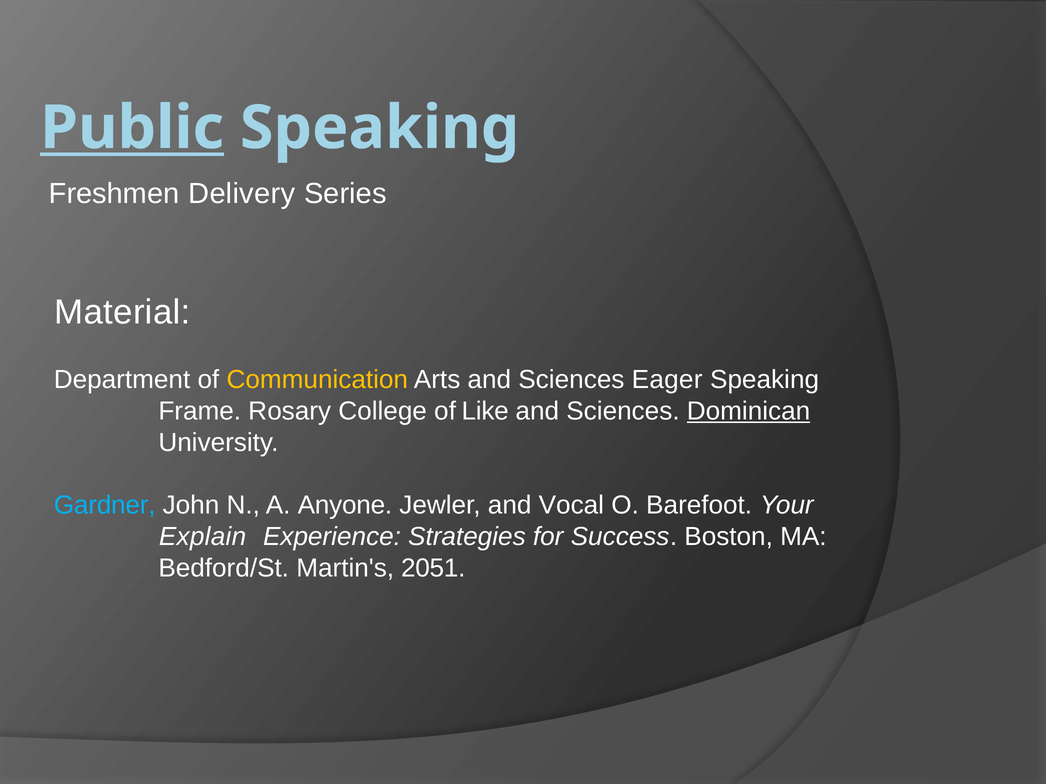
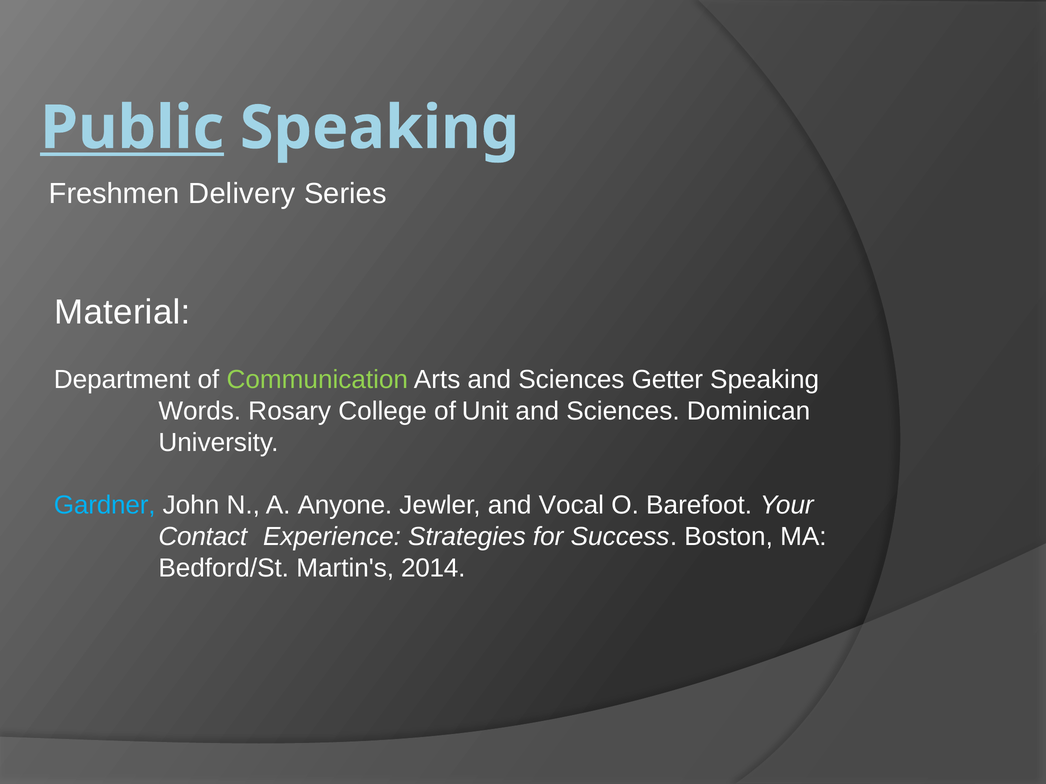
Communication colour: yellow -> light green
Eager: Eager -> Getter
Frame: Frame -> Words
Like: Like -> Unit
Dominican underline: present -> none
Explain: Explain -> Contact
2051: 2051 -> 2014
